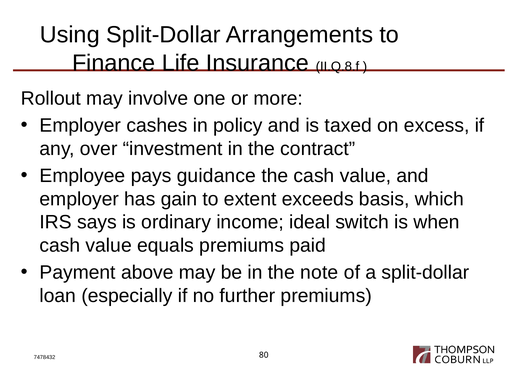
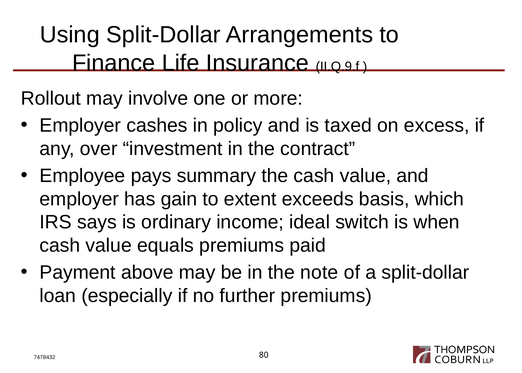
II.Q.8.f: II.Q.8.f -> II.Q.9.f
guidance: guidance -> summary
